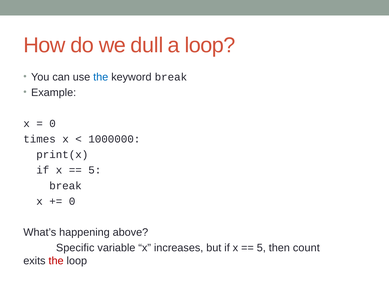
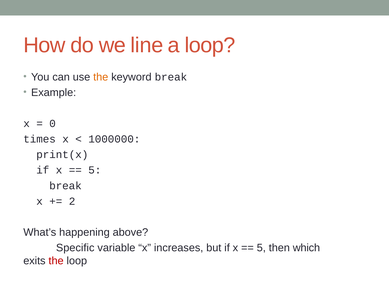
dull: dull -> line
the at (101, 77) colour: blue -> orange
0 at (72, 202): 0 -> 2
count: count -> which
